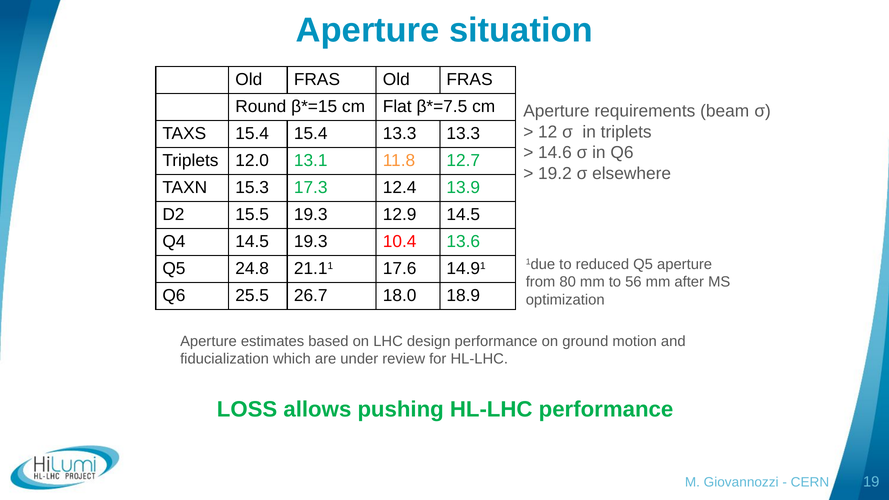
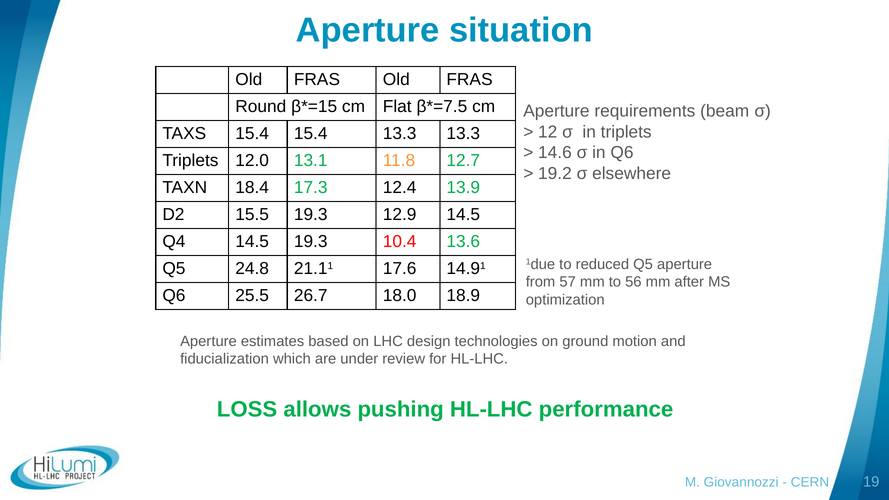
15.3: 15.3 -> 18.4
80: 80 -> 57
design performance: performance -> technologies
